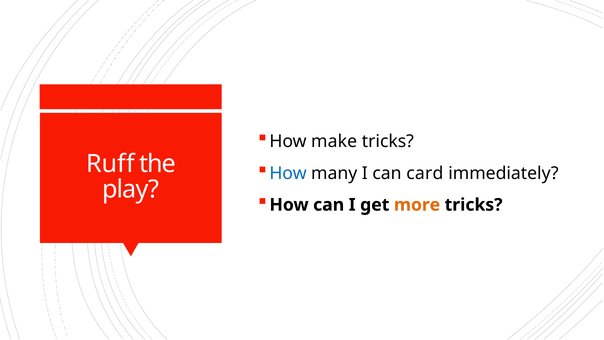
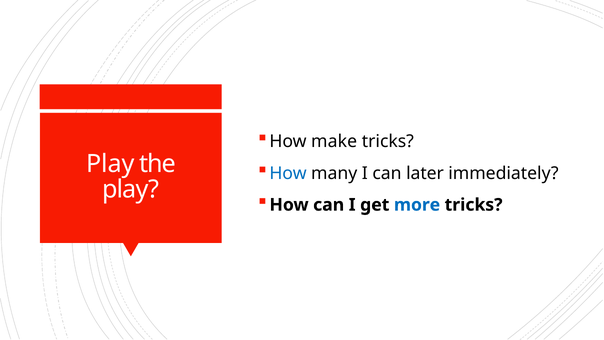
Ruff at (110, 164): Ruff -> Play
card: card -> later
more colour: orange -> blue
